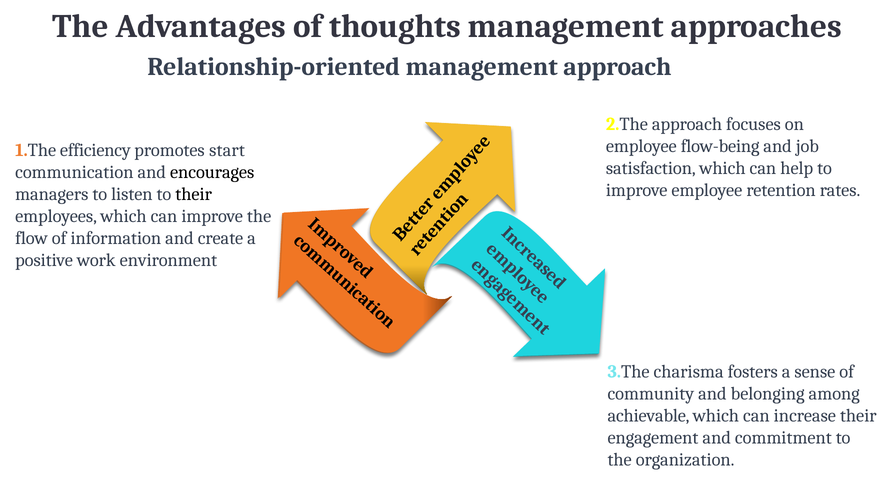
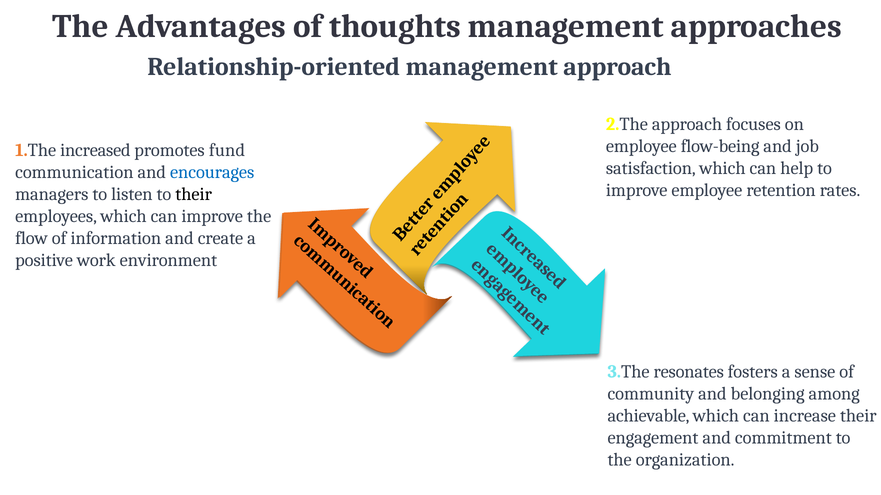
efficiency: efficiency -> increased
start: start -> fund
encourages colour: black -> blue
charisma: charisma -> resonates
